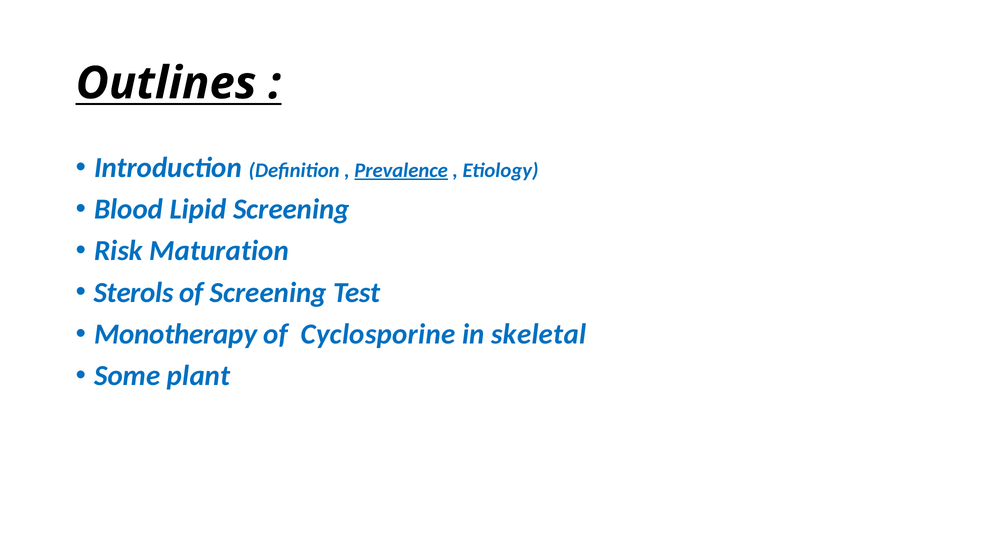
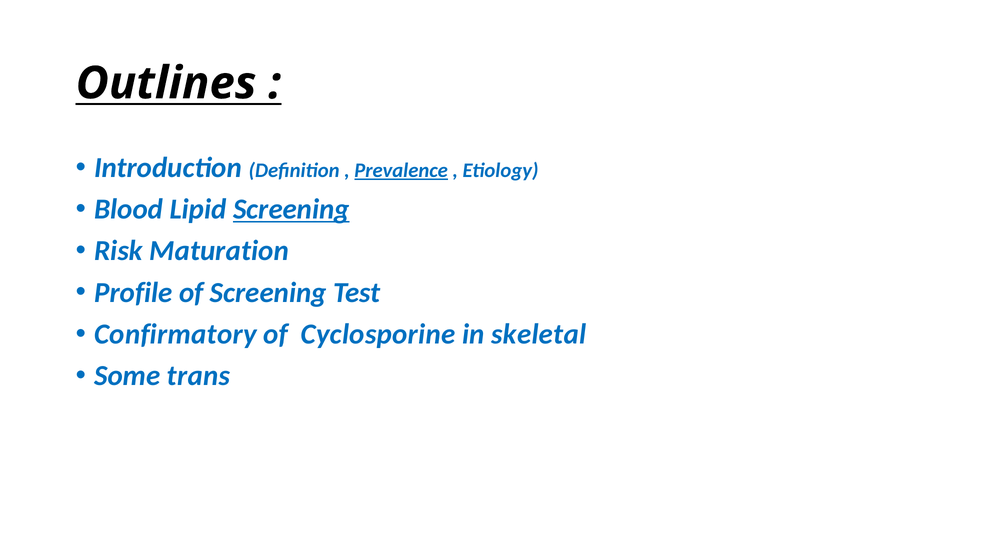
Screening at (291, 209) underline: none -> present
Sterols: Sterols -> Profile
Monotherapy: Monotherapy -> Confirmatory
plant: plant -> trans
